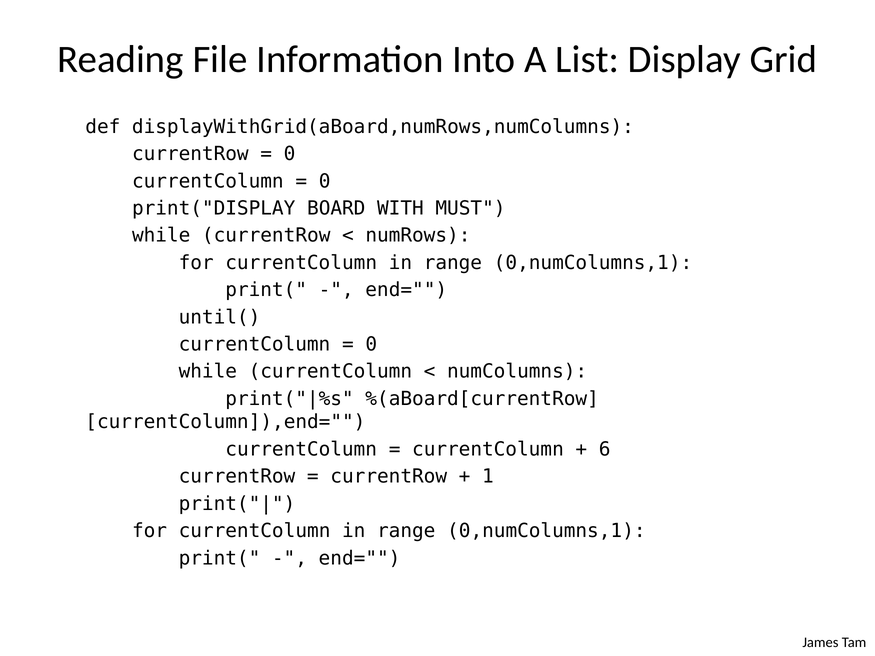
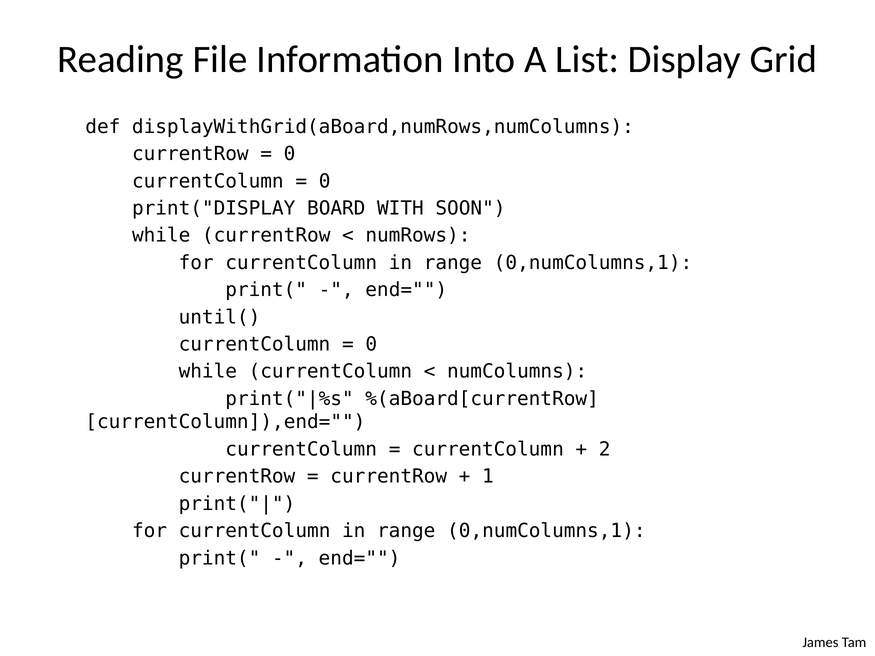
MUST: MUST -> SOON
6: 6 -> 2
